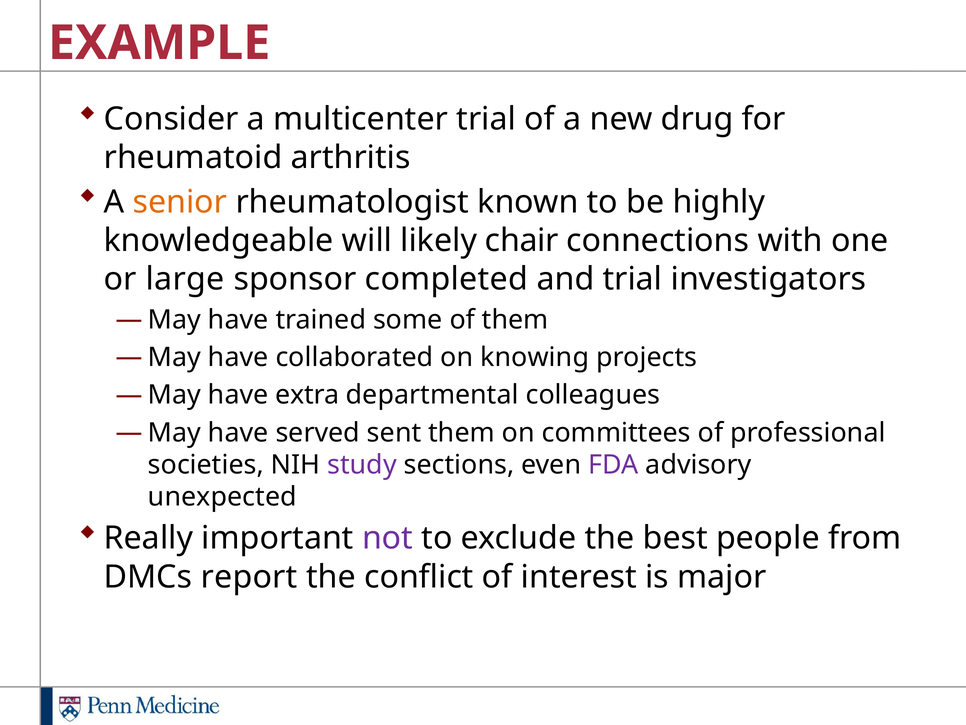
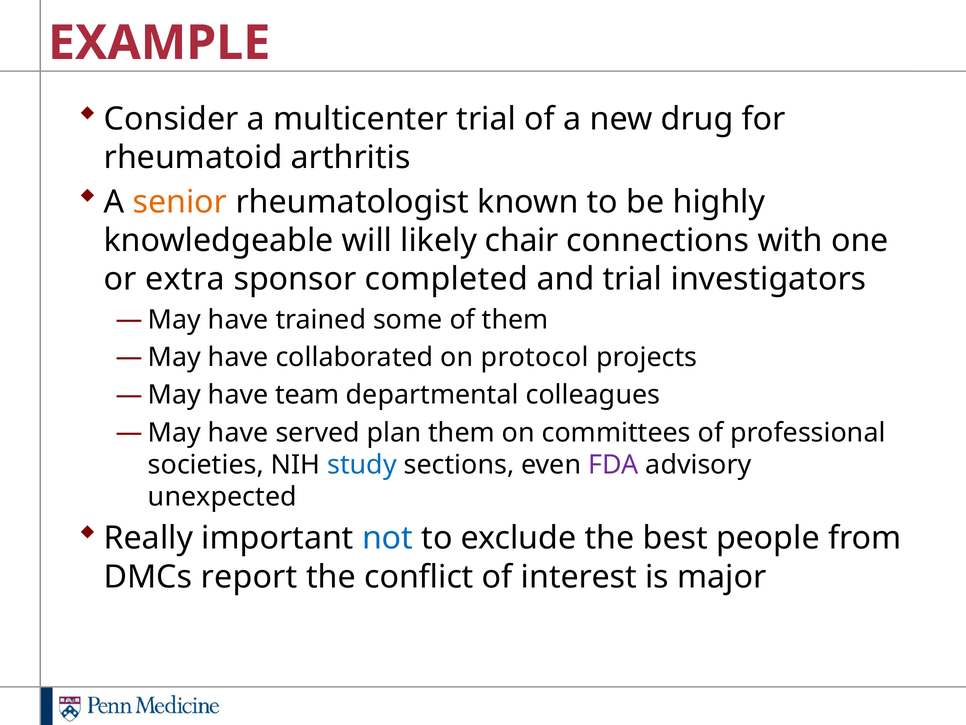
large: large -> extra
knowing: knowing -> protocol
extra: extra -> team
sent: sent -> plan
study colour: purple -> blue
not colour: purple -> blue
